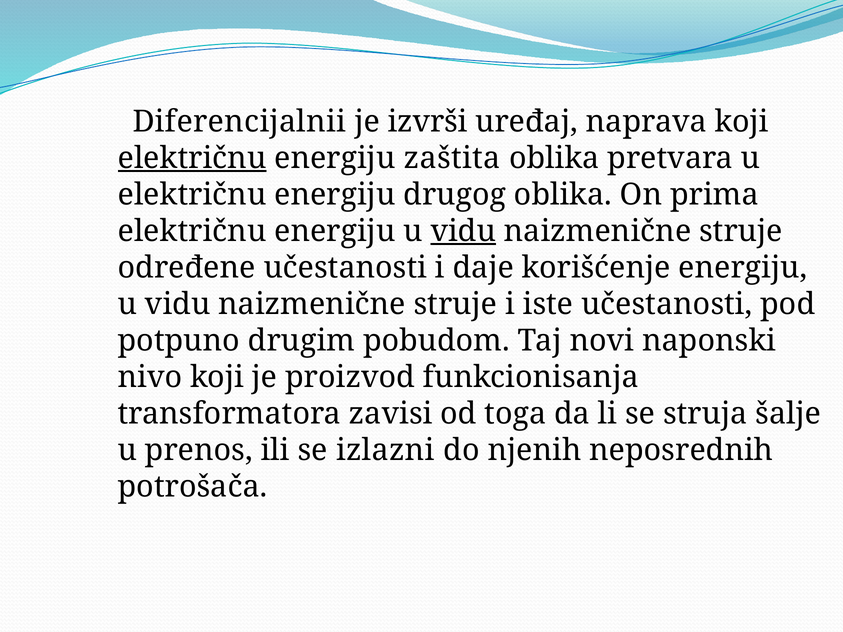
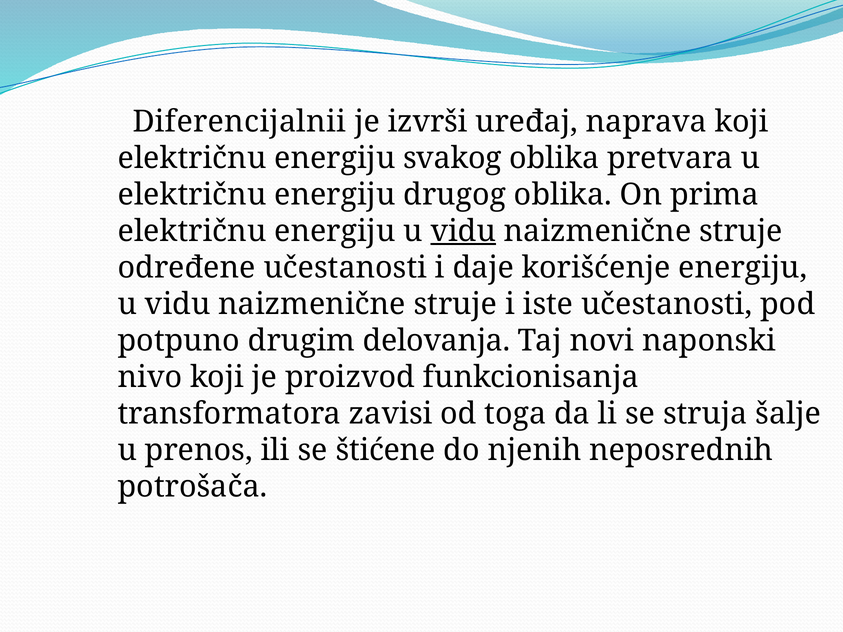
električnu at (192, 158) underline: present -> none
zaštita: zaštita -> svakog
pobudom: pobudom -> delovanja
izlazni: izlazni -> štićene
